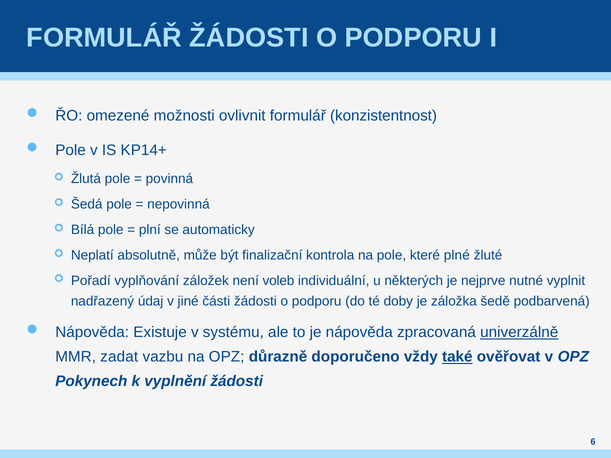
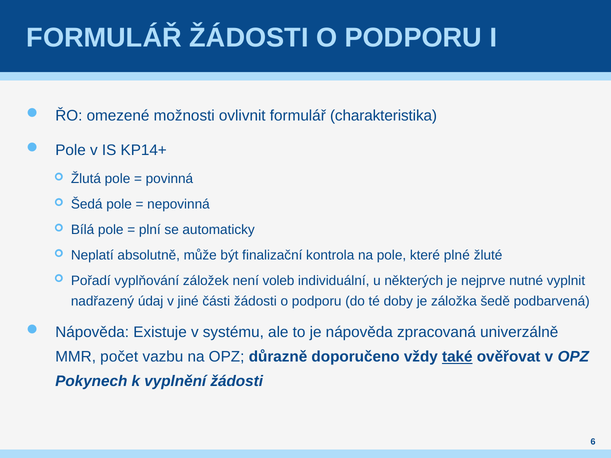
konzistentnost: konzistentnost -> charakteristika
univerzálně underline: present -> none
zadat: zadat -> počet
